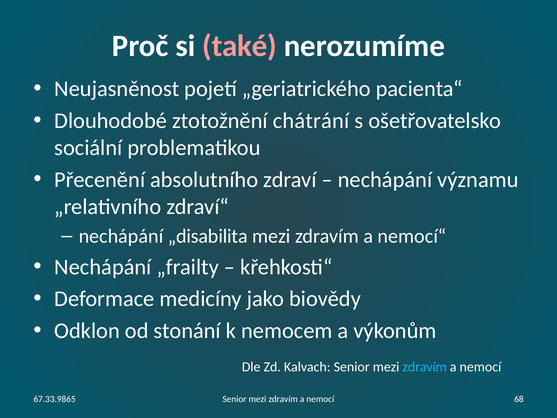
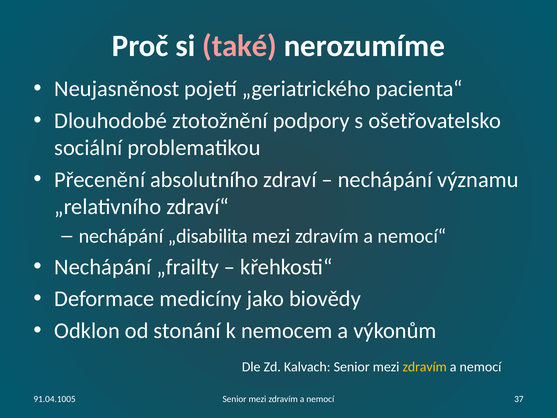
chátrání: chátrání -> podpory
zdravím at (425, 367) colour: light blue -> yellow
68: 68 -> 37
67.33.9865: 67.33.9865 -> 91.04.1005
